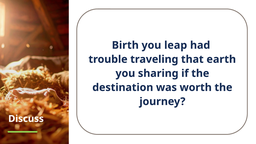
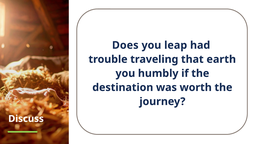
Birth: Birth -> Does
sharing: sharing -> humbly
